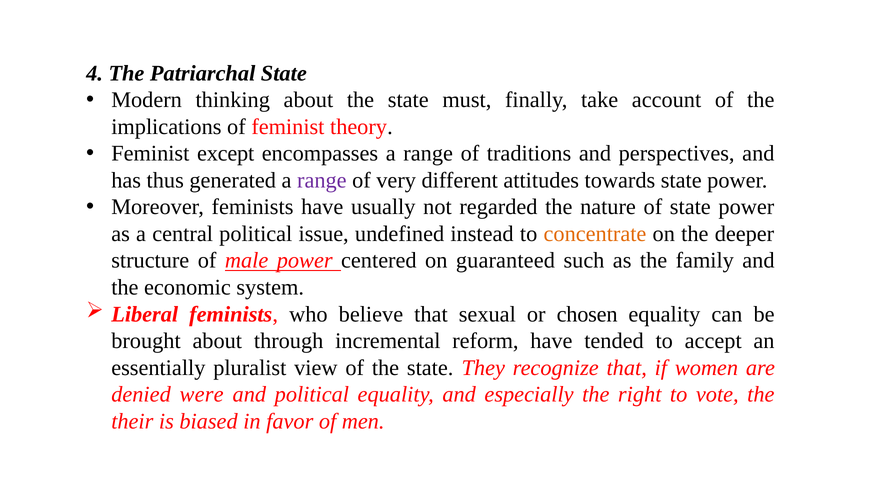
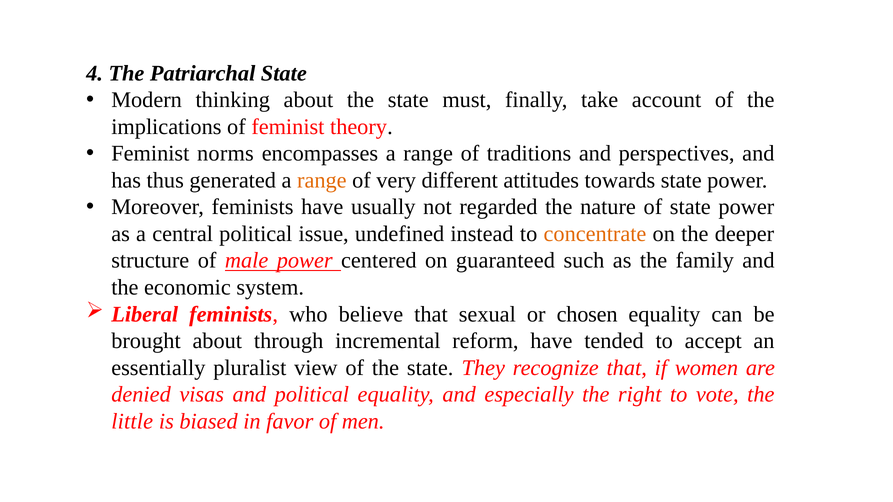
except: except -> norms
range at (322, 180) colour: purple -> orange
were: were -> visas
their: their -> little
